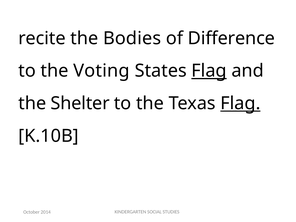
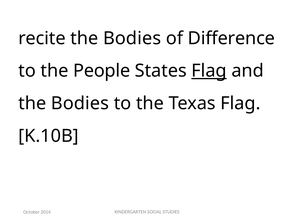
Voting: Voting -> People
Shelter at (80, 103): Shelter -> Bodies
Flag at (240, 103) underline: present -> none
